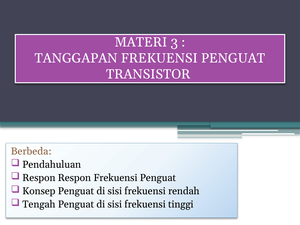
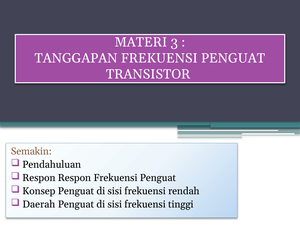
Berbeda: Berbeda -> Semakin
Tengah: Tengah -> Daerah
